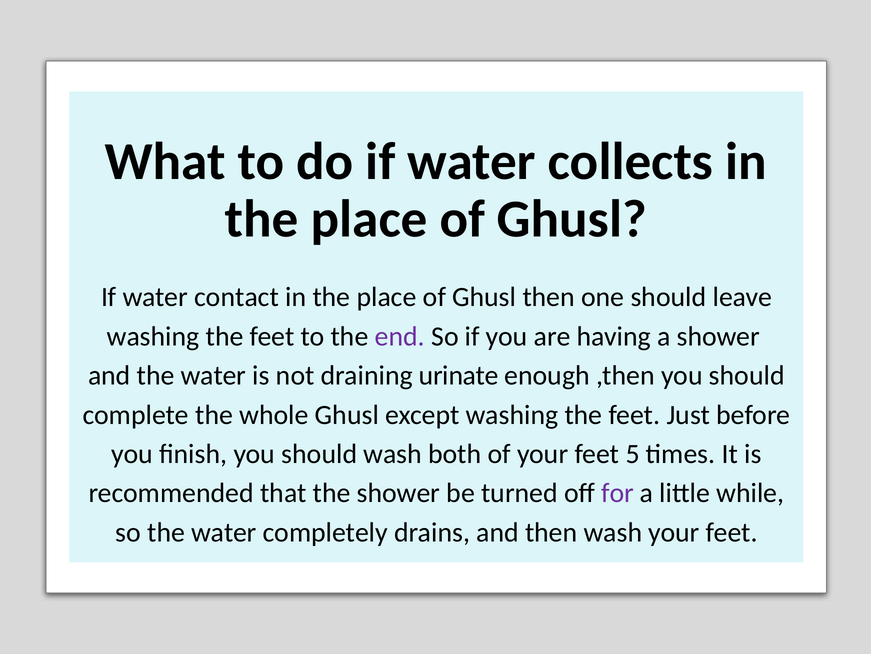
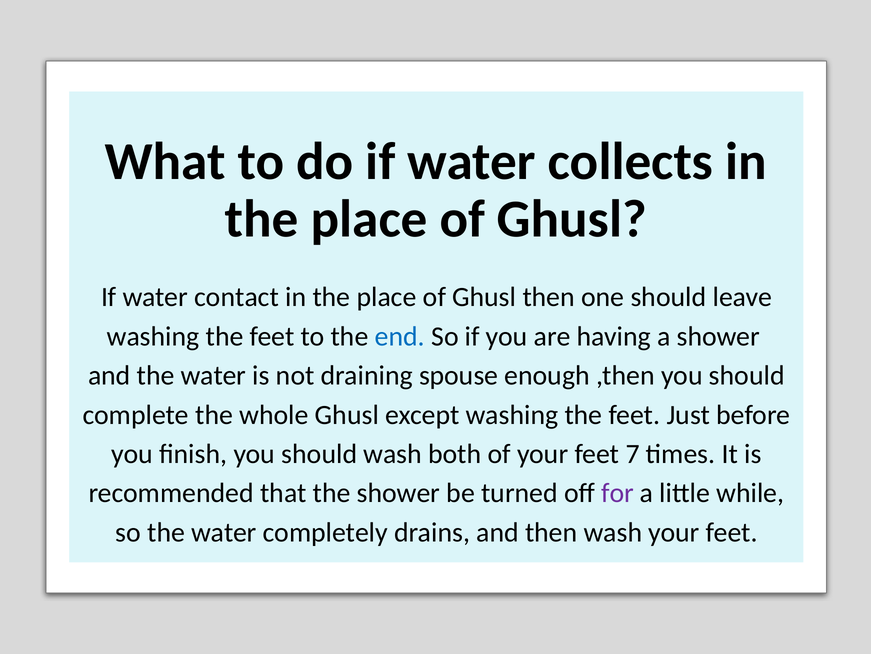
end colour: purple -> blue
urinate: urinate -> spouse
5: 5 -> 7
